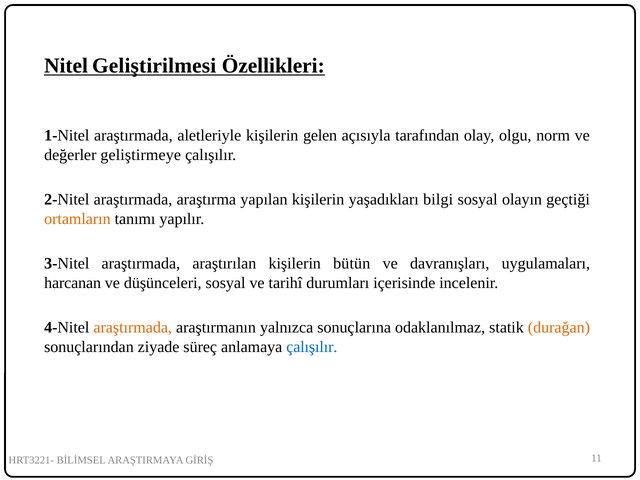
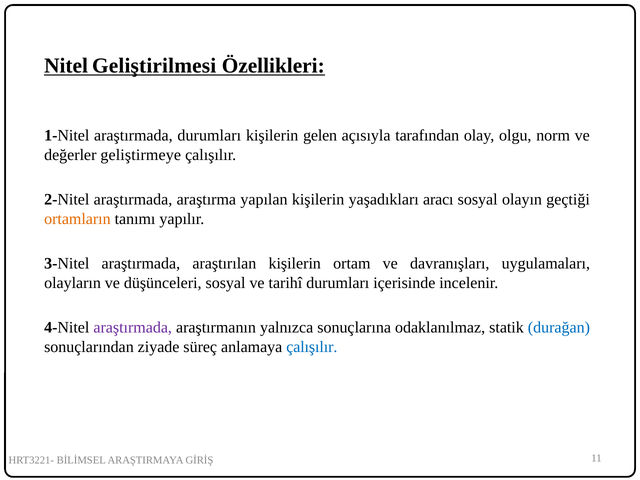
araştırmada aletleriyle: aletleriyle -> durumları
bilgi: bilgi -> aracı
bütün: bütün -> ortam
harcanan: harcanan -> olayların
araştırmada at (133, 328) colour: orange -> purple
durağan colour: orange -> blue
